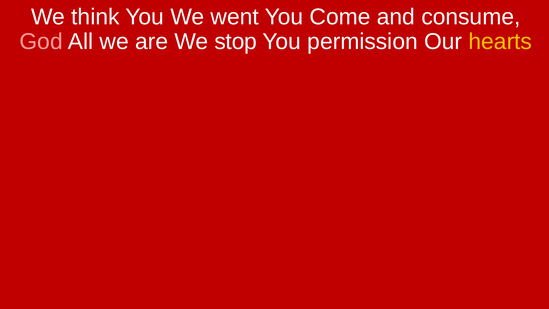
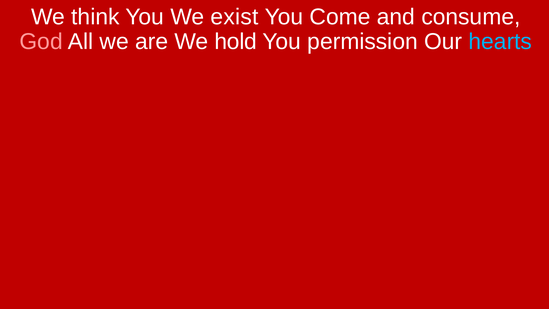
went: went -> exist
stop: stop -> hold
hearts colour: yellow -> light blue
